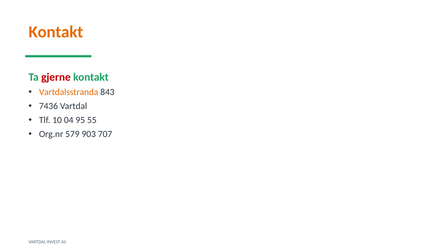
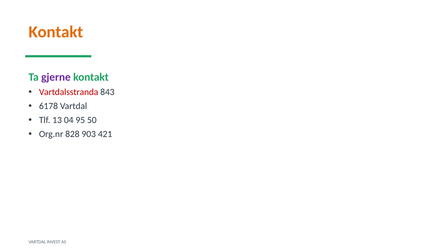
gjerne colour: red -> purple
Vartdalsstranda colour: orange -> red
7436: 7436 -> 6178
10: 10 -> 13
55: 55 -> 50
579: 579 -> 828
707: 707 -> 421
